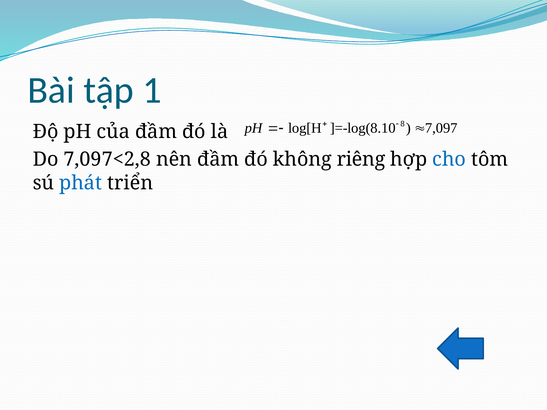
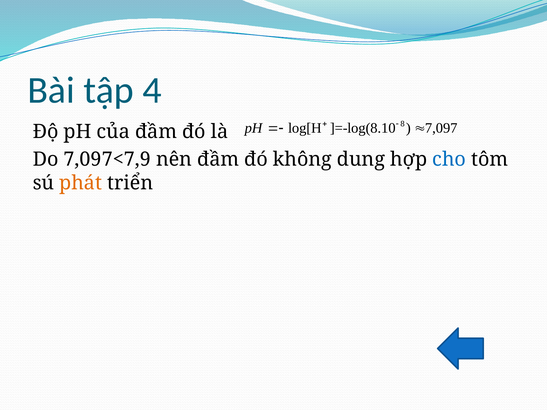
1: 1 -> 4
7,097<2,8: 7,097<2,8 -> 7,097<7,9
riêng: riêng -> dung
phát colour: blue -> orange
